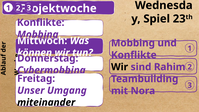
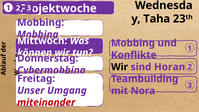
Spiel: Spiel -> Taha
Konflikte at (41, 23): Konflikte -> Mobbing
Rahim: Rahim -> Horan
miteinander colour: black -> red
